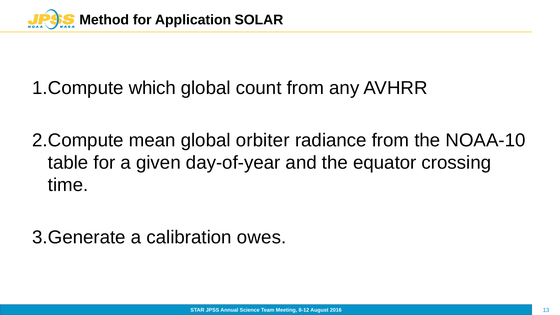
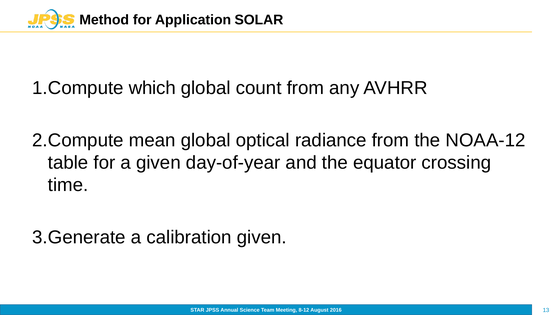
orbiter: orbiter -> optical
NOAA-10: NOAA-10 -> NOAA-12
calibration owes: owes -> given
